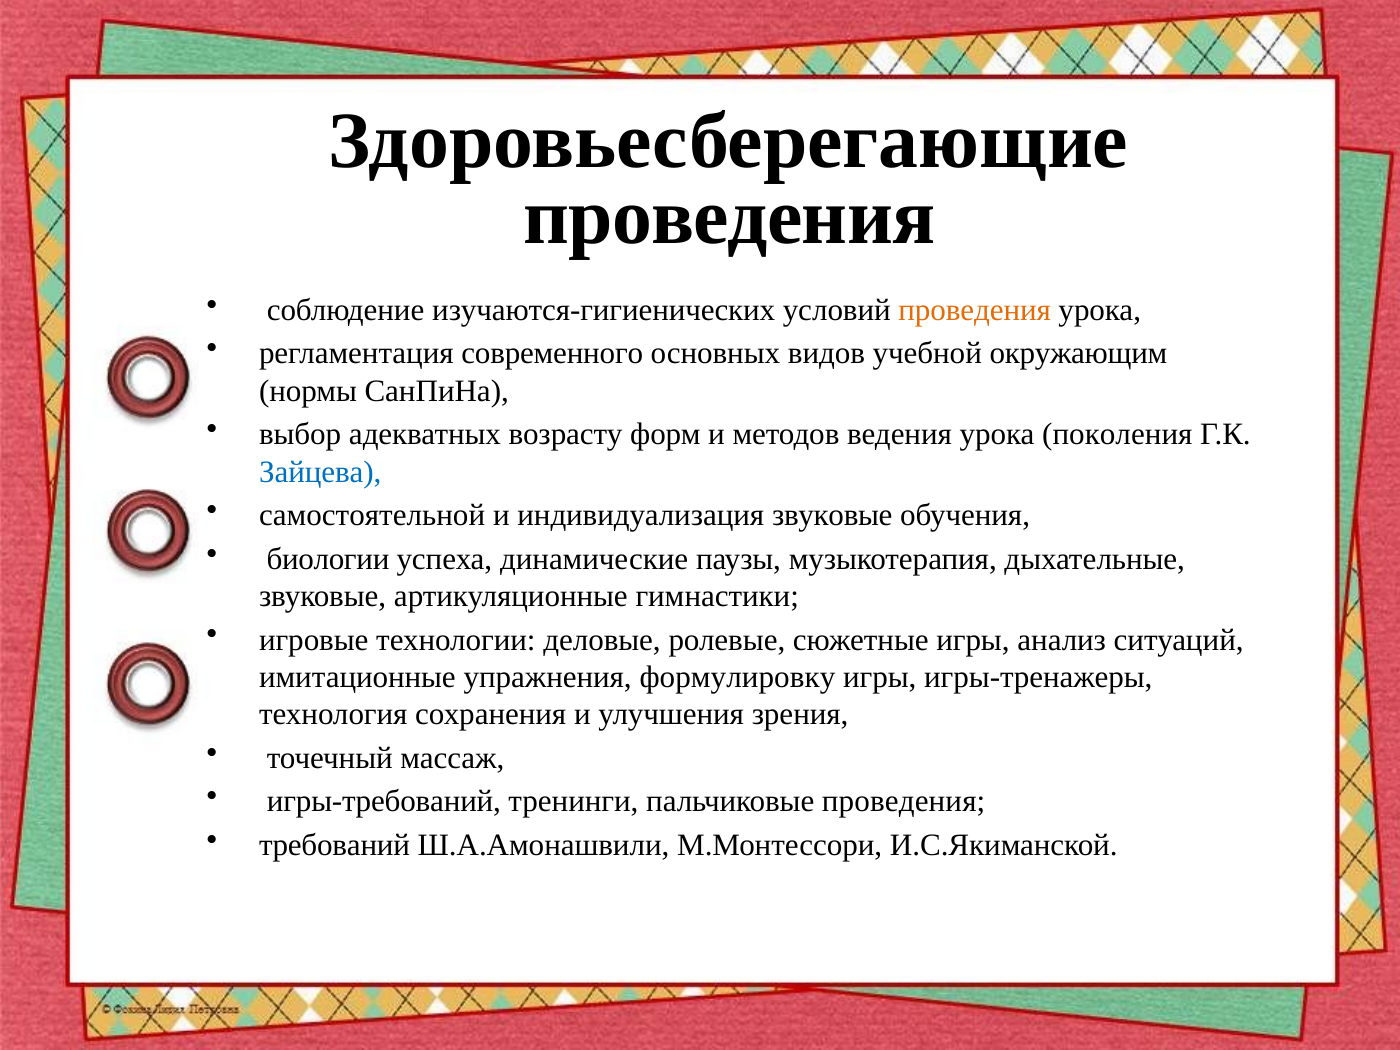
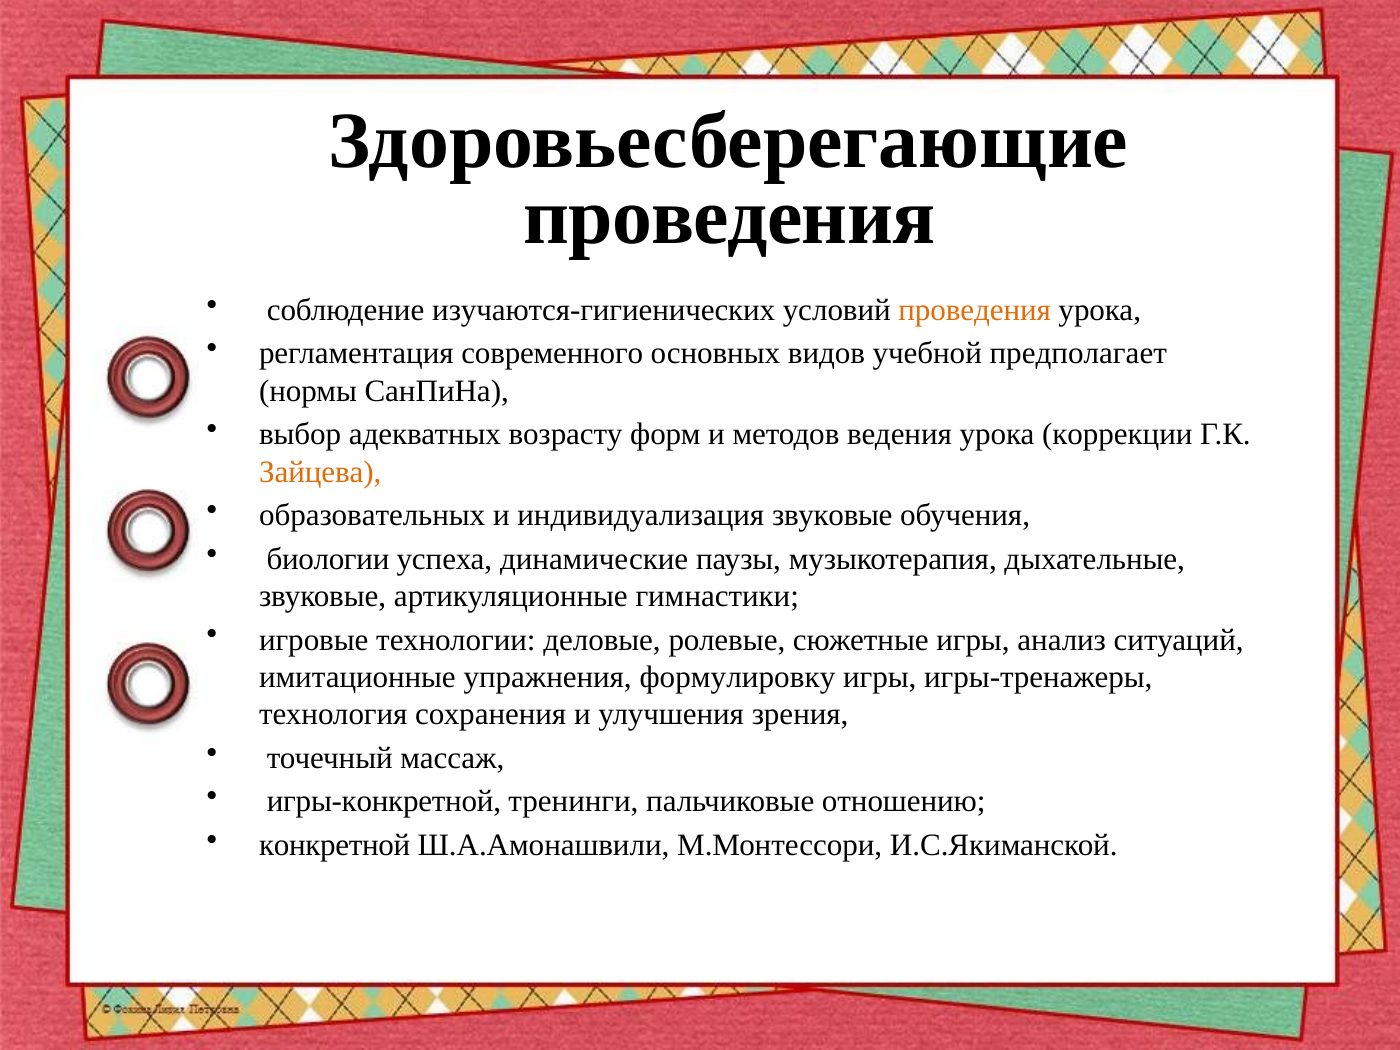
окружающим: окружающим -> предполагает
поколения: поколения -> коррекции
Зайцева colour: blue -> orange
самостоятельной: самостоятельной -> образовательных
игры-требований: игры-требований -> игры-конкретной
пальчиковые проведения: проведения -> отношению
требований: требований -> конкретной
